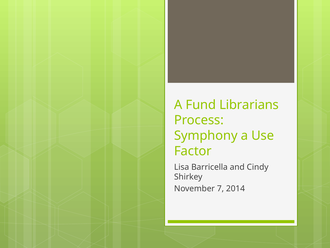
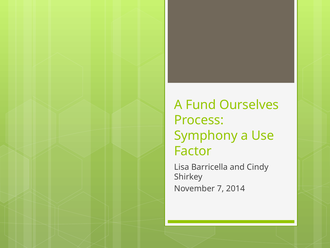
Librarians: Librarians -> Ourselves
